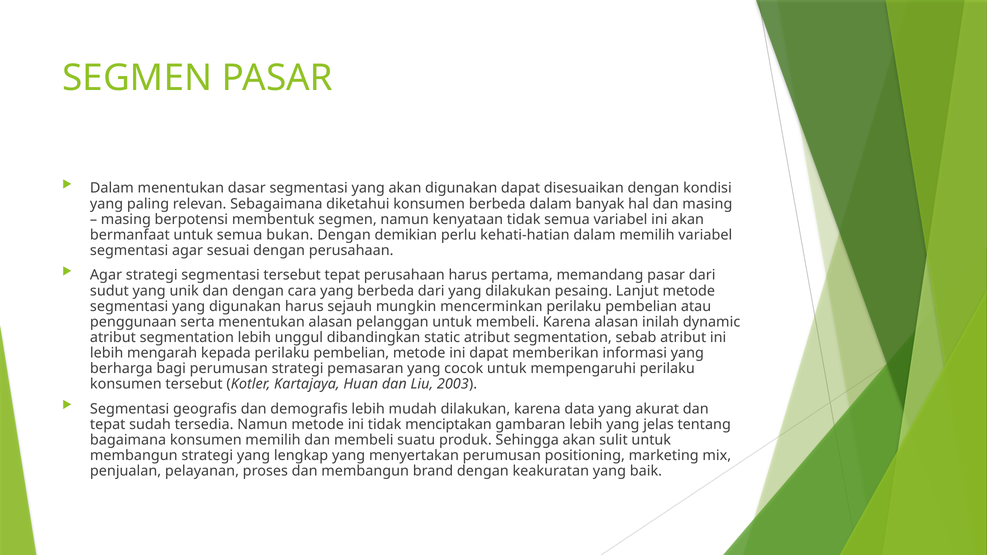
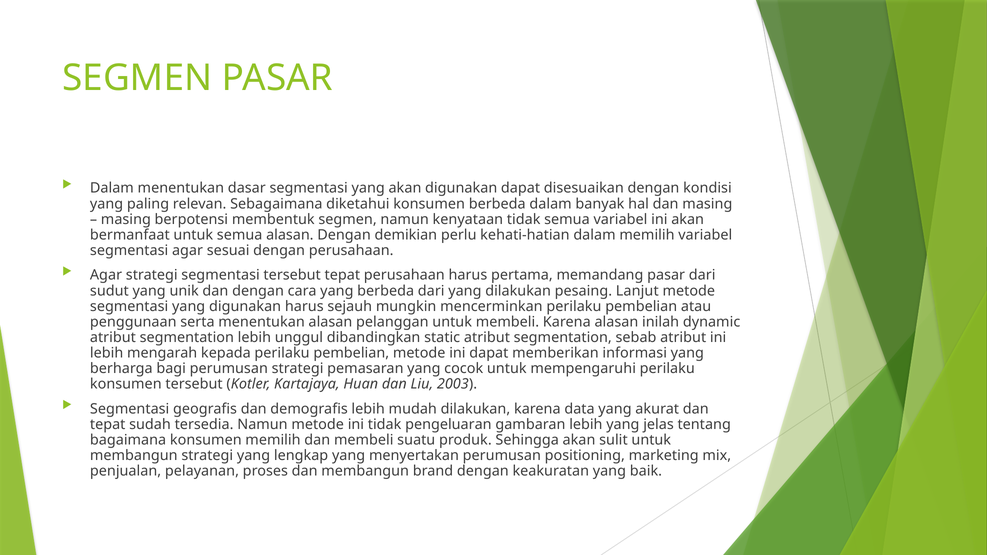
semua bukan: bukan -> alasan
menciptakan: menciptakan -> pengeluaran
